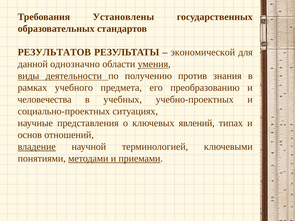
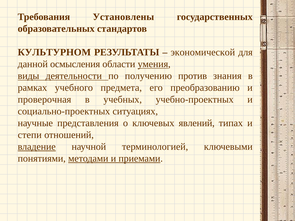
РЕЗУЛЬТАТОВ: РЕЗУЛЬТАТОВ -> КУЛЬТУРНОМ
однозначно: однозначно -> осмысления
человечества: человечества -> проверочная
основ: основ -> степи
